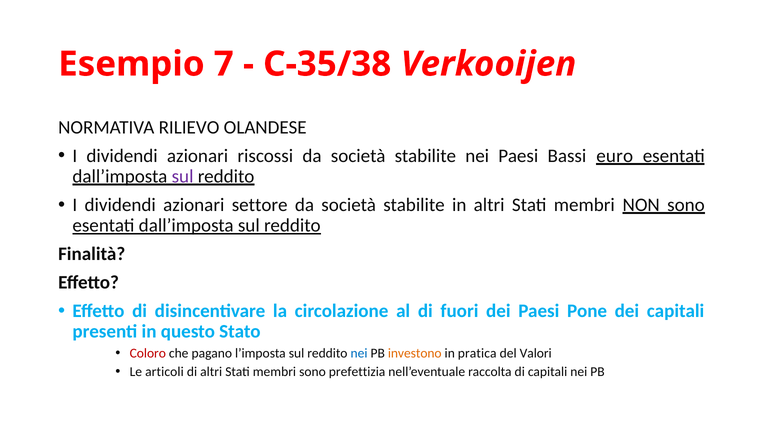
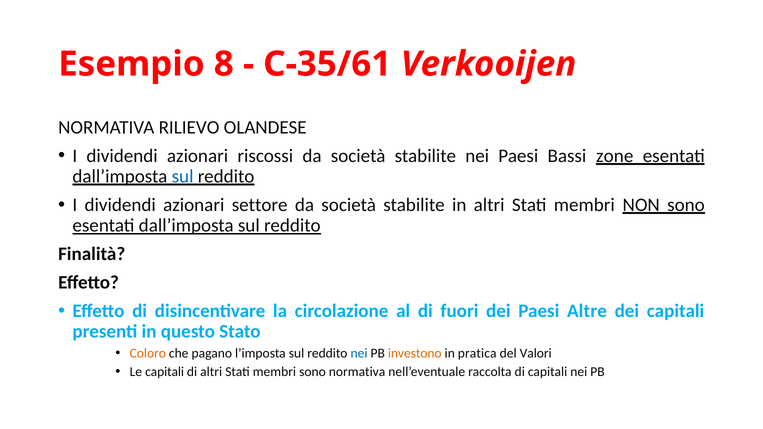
7: 7 -> 8
C-35/38: C-35/38 -> C-35/61
euro: euro -> zone
sul at (183, 176) colour: purple -> blue
Pone: Pone -> Altre
Coloro colour: red -> orange
Le articoli: articoli -> capitali
sono prefettizia: prefettizia -> normativa
